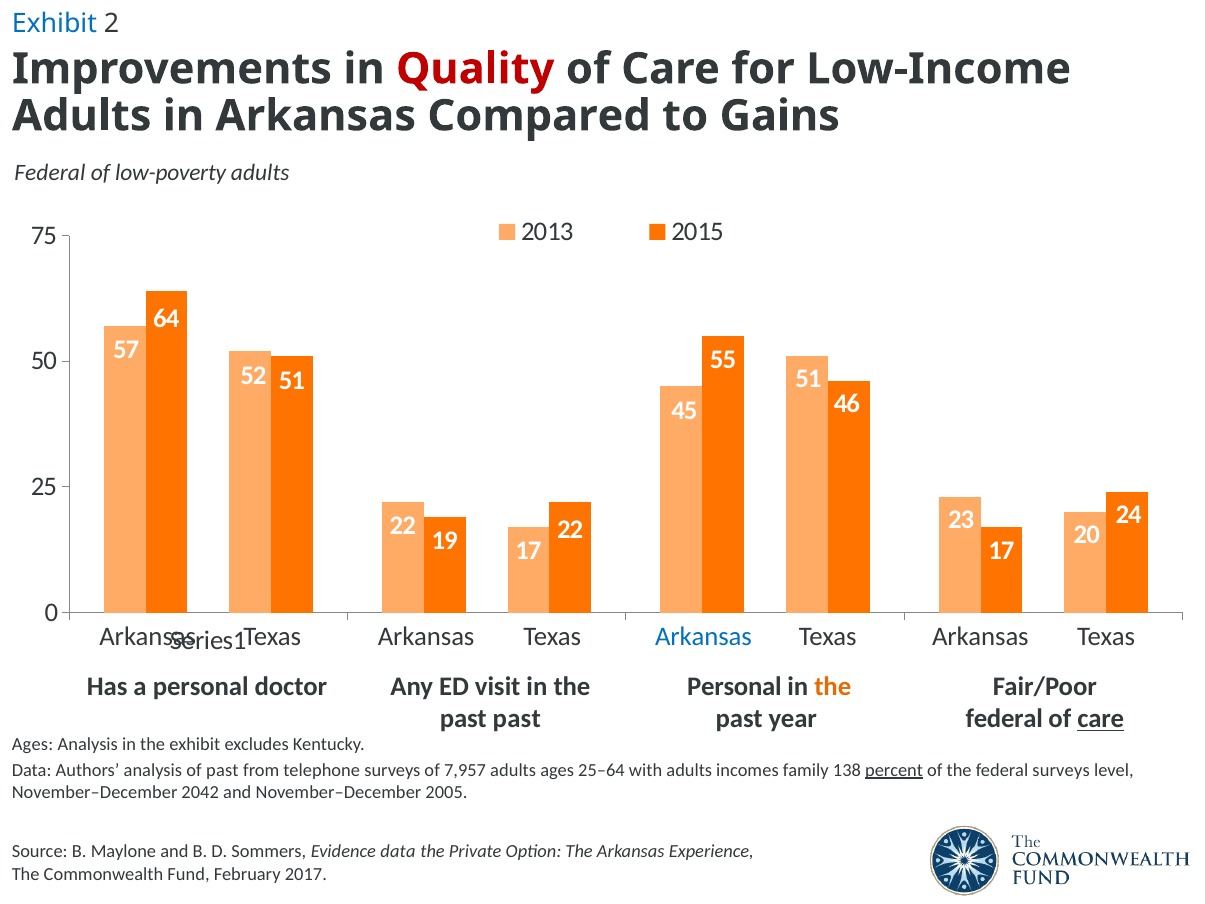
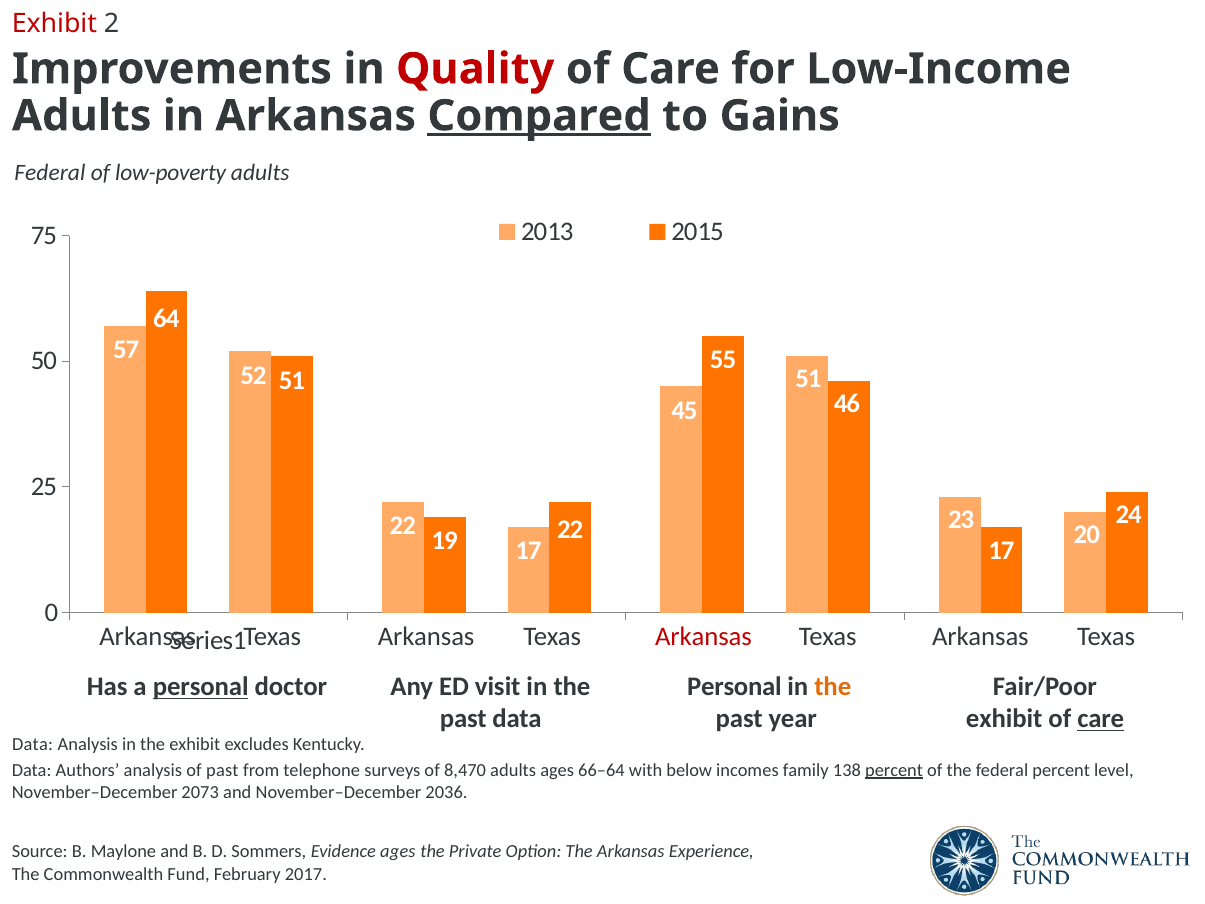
Exhibit at (54, 24) colour: blue -> red
Compared underline: none -> present
Arkansas at (703, 636) colour: blue -> red
personal at (201, 687) underline: none -> present
past past: past -> data
federal at (1004, 719): federal -> exhibit
Ages at (33, 744): Ages -> Data
7,957: 7,957 -> 8,470
25–64: 25–64 -> 66–64
with adults: adults -> below
federal surveys: surveys -> percent
2042: 2042 -> 2073
2005: 2005 -> 2036
data at (398, 852): data -> ages
